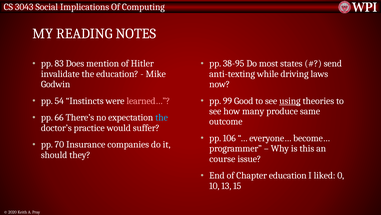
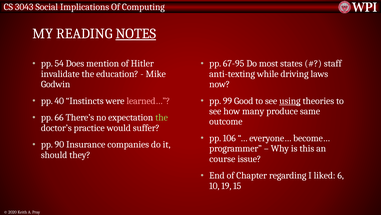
NOTES underline: none -> present
83: 83 -> 54
38-95: 38-95 -> 67-95
send: send -> staff
54: 54 -> 40
the at (162, 117) colour: light blue -> light green
70: 70 -> 90
Chapter education: education -> regarding
0: 0 -> 6
13: 13 -> 19
